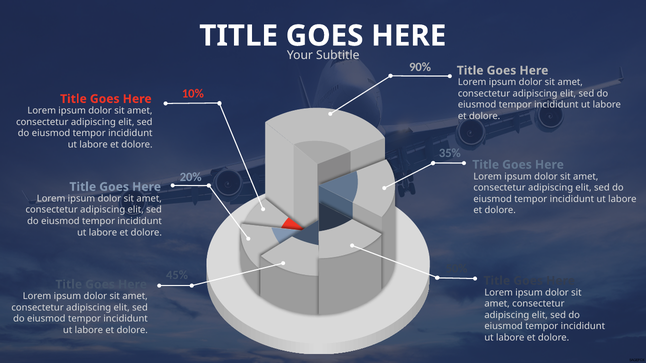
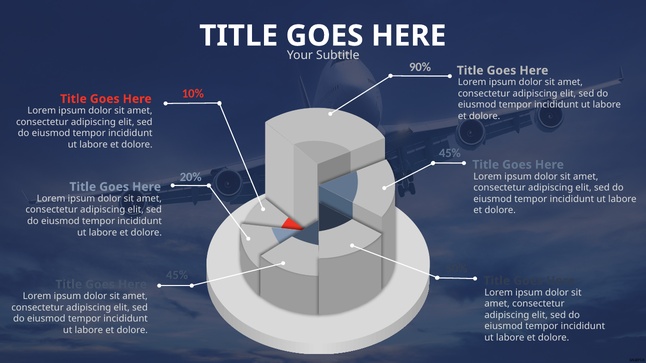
35% at (450, 153): 35% -> 45%
